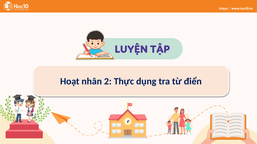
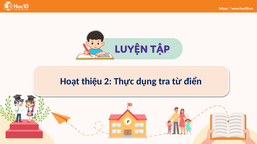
nhân: nhân -> thiệu
